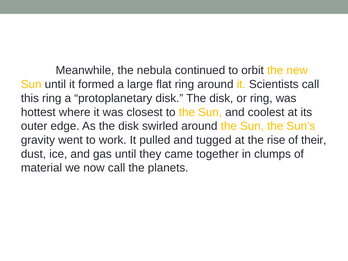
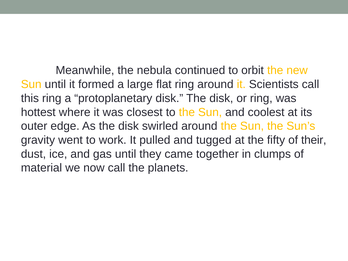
rise: rise -> fifty
